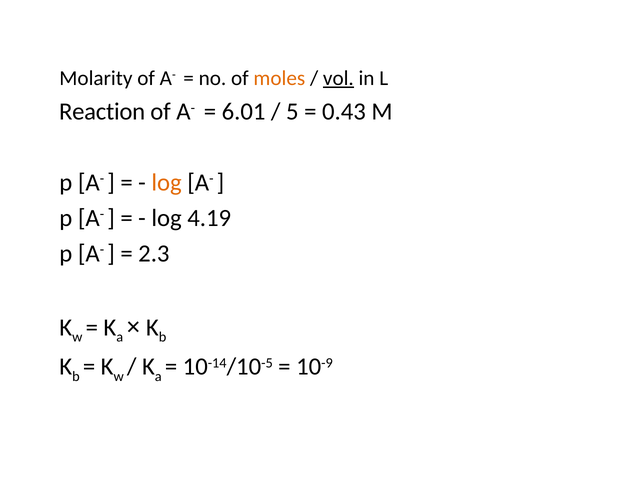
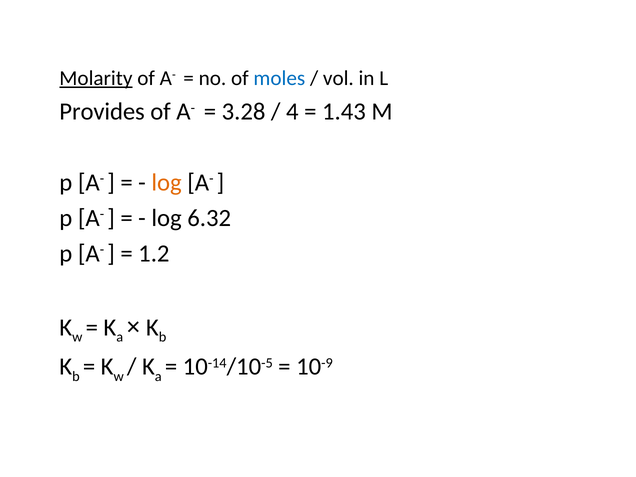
Molarity underline: none -> present
moles colour: orange -> blue
vol underline: present -> none
Reaction: Reaction -> Provides
6.01: 6.01 -> 3.28
5: 5 -> 4
0.43: 0.43 -> 1.43
4.19: 4.19 -> 6.32
2.3: 2.3 -> 1.2
